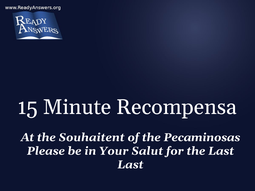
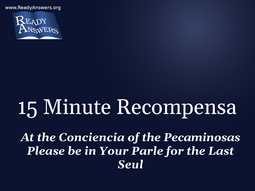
Souhaitent: Souhaitent -> Conciencia
Salut: Salut -> Parle
Last at (130, 165): Last -> Seul
